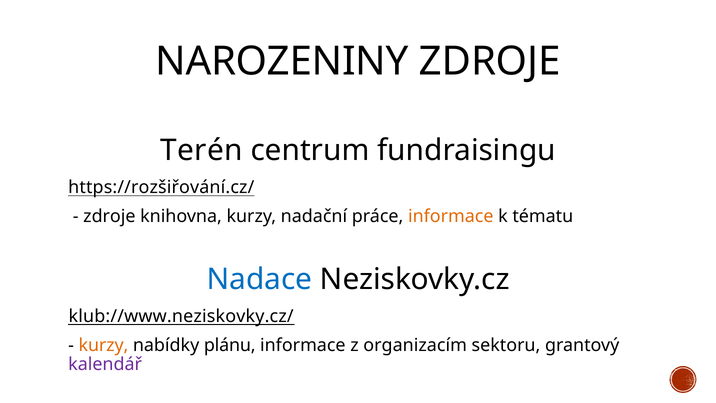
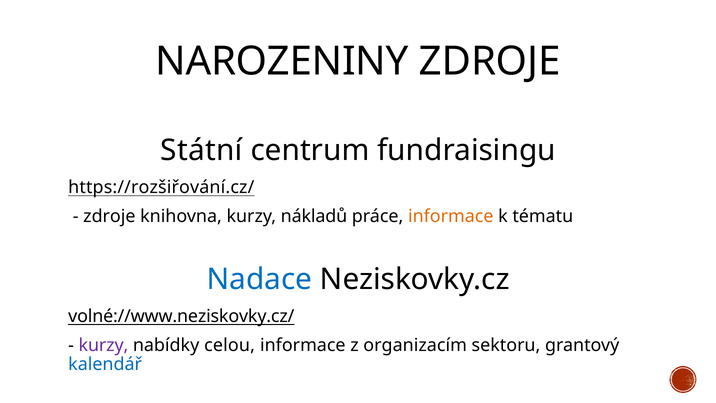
Terén: Terén -> Státní
nadační: nadační -> nákladů
klub://www.neziskovky.cz/: klub://www.neziskovky.cz/ -> volné://www.neziskovky.cz/
kurzy at (103, 345) colour: orange -> purple
plánu: plánu -> celou
kalendář colour: purple -> blue
